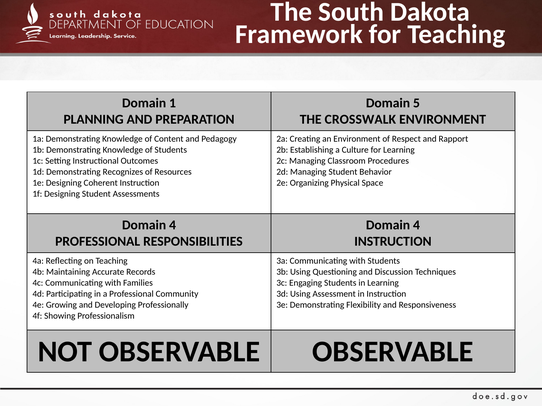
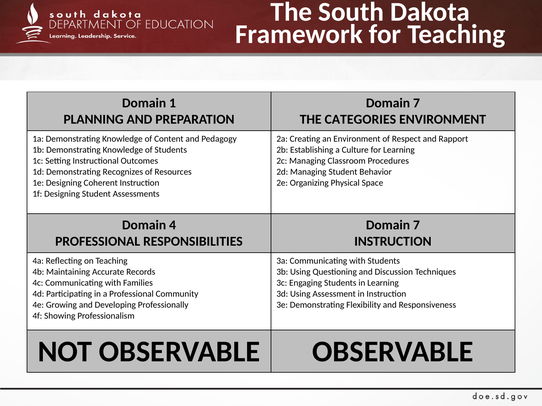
5 at (416, 103): 5 -> 7
CROSSWALK: CROSSWALK -> CATEGORIES
4 at (416, 225): 4 -> 7
